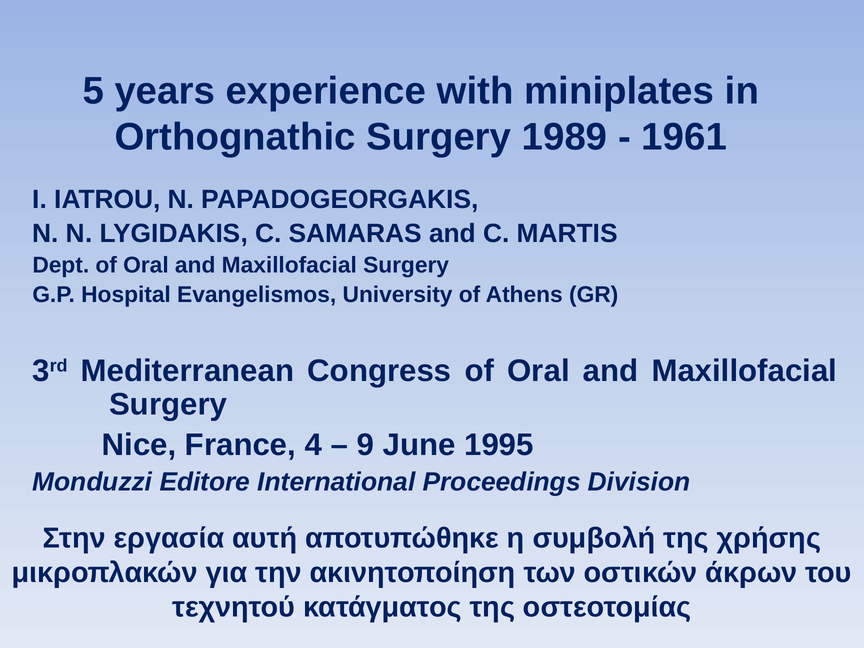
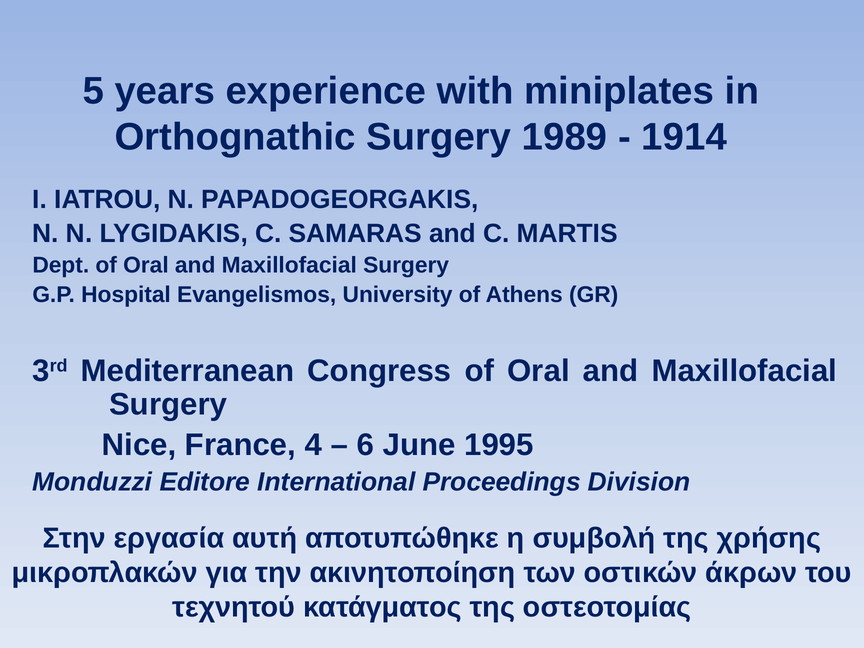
1961: 1961 -> 1914
9: 9 -> 6
